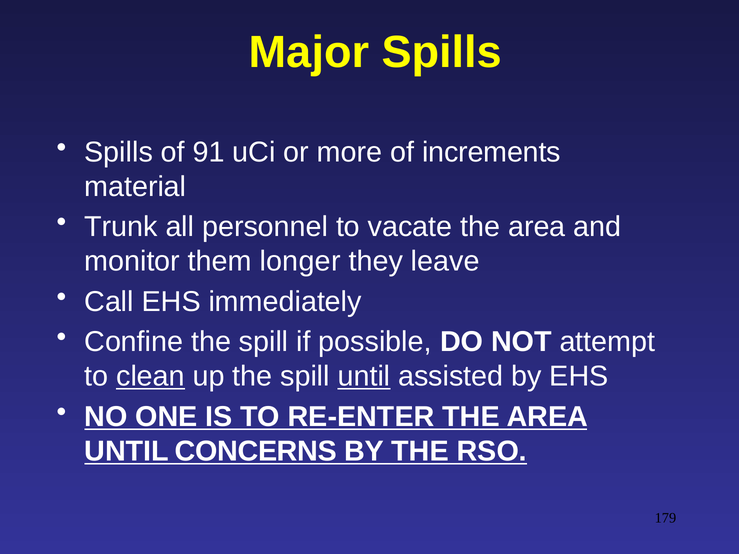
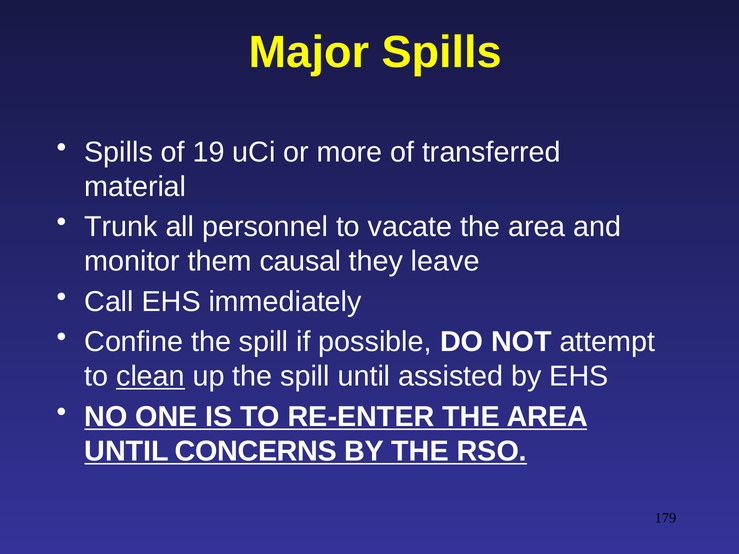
91: 91 -> 19
increments: increments -> transferred
longer: longer -> causal
until at (364, 377) underline: present -> none
